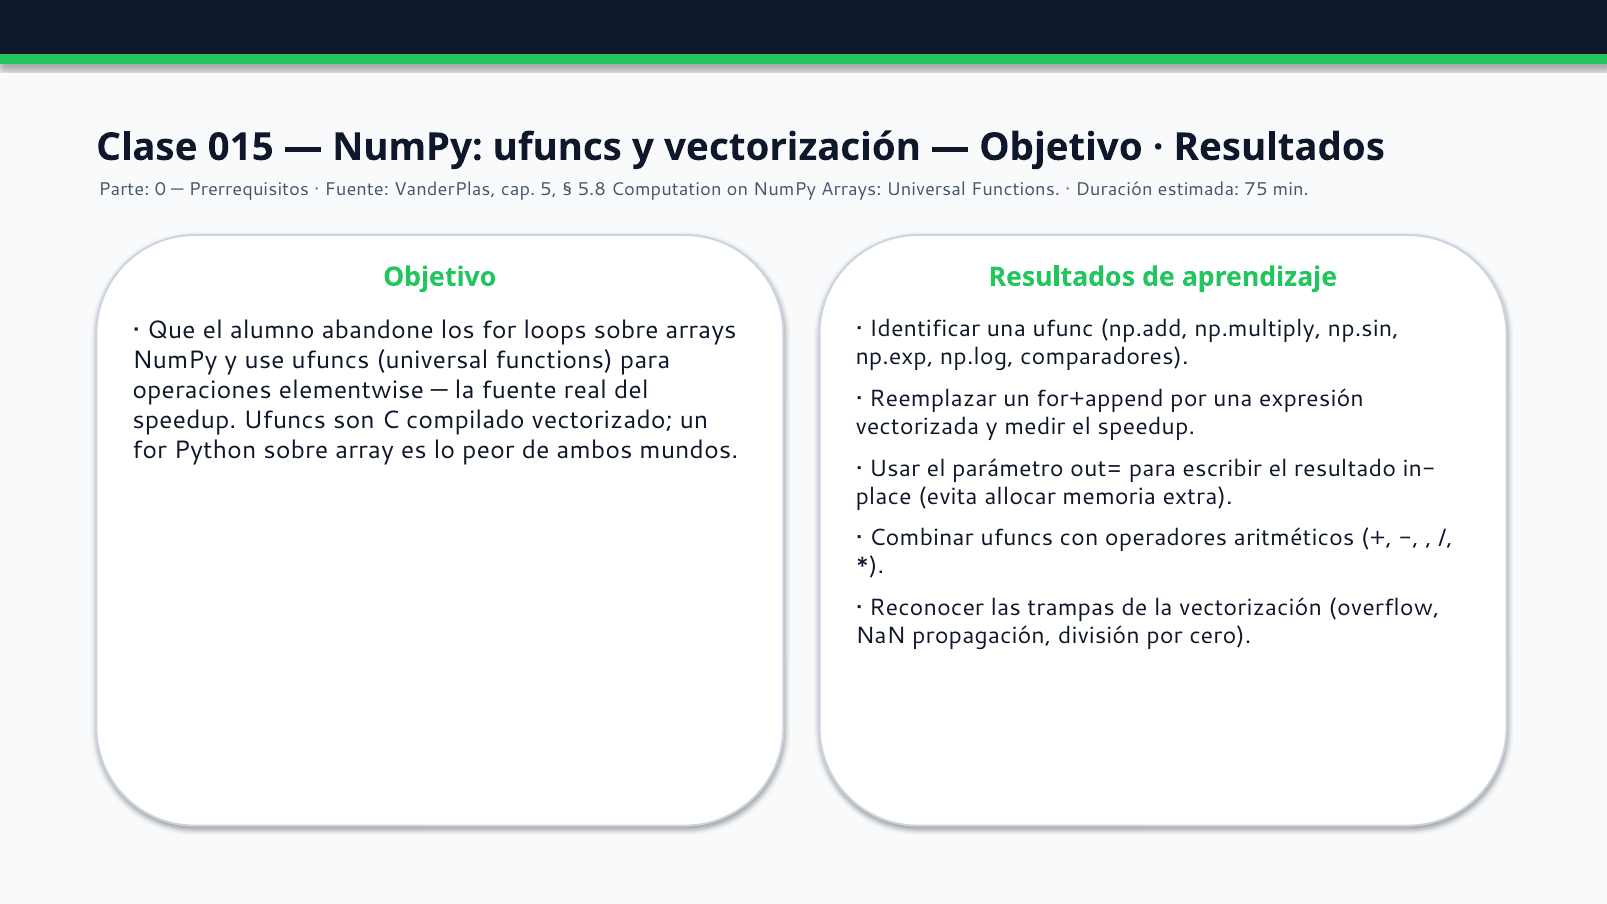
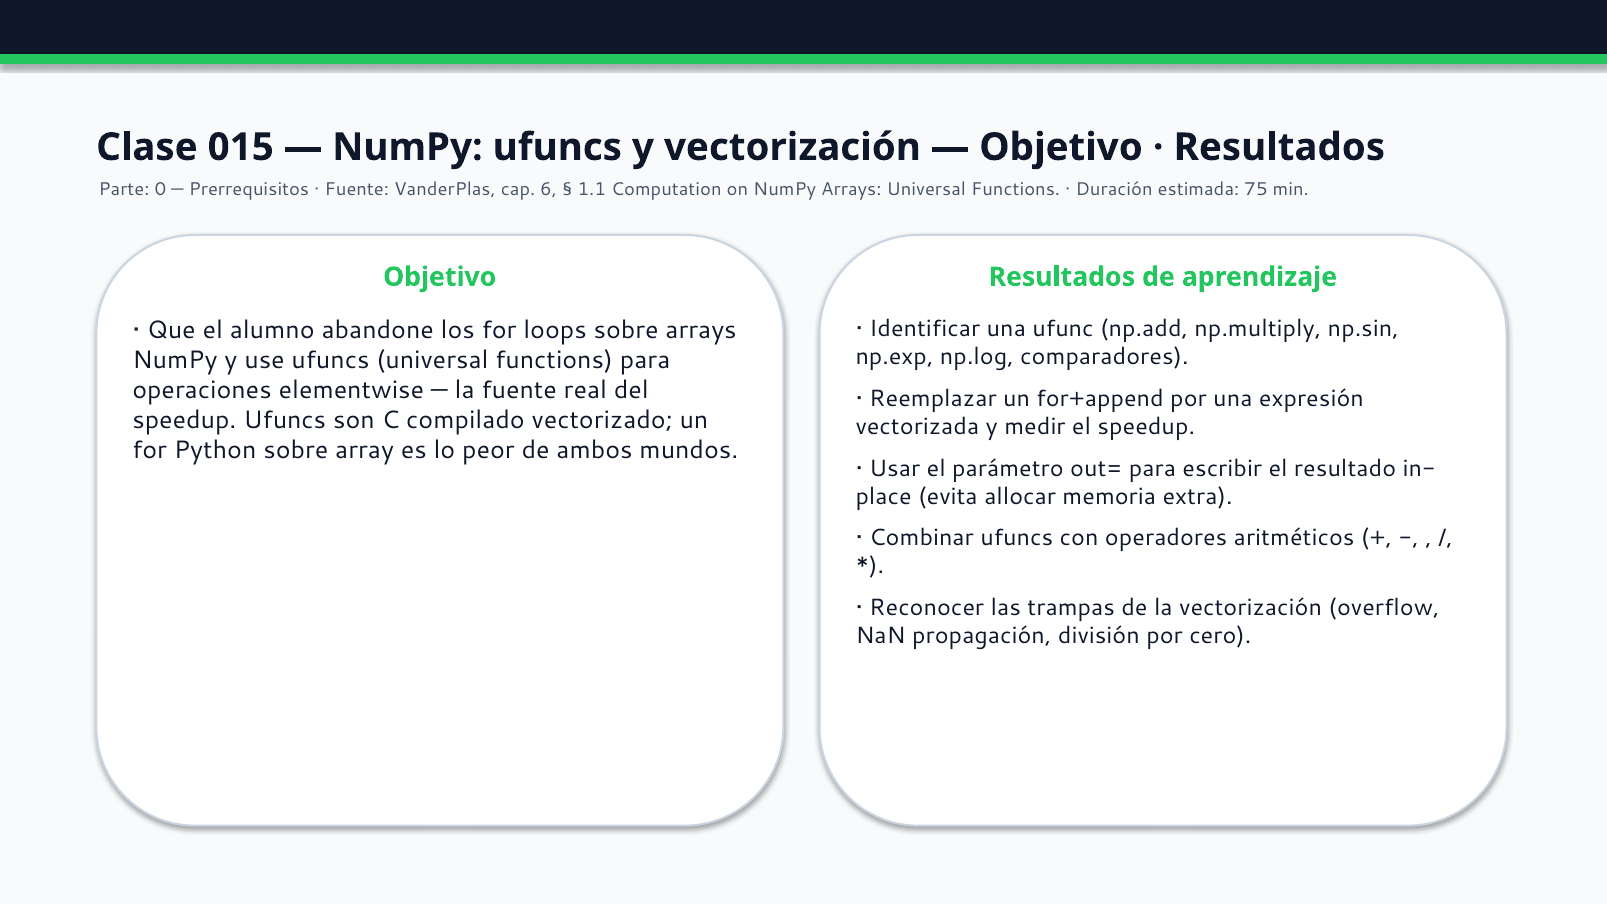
5: 5 -> 6
5.8: 5.8 -> 1.1
